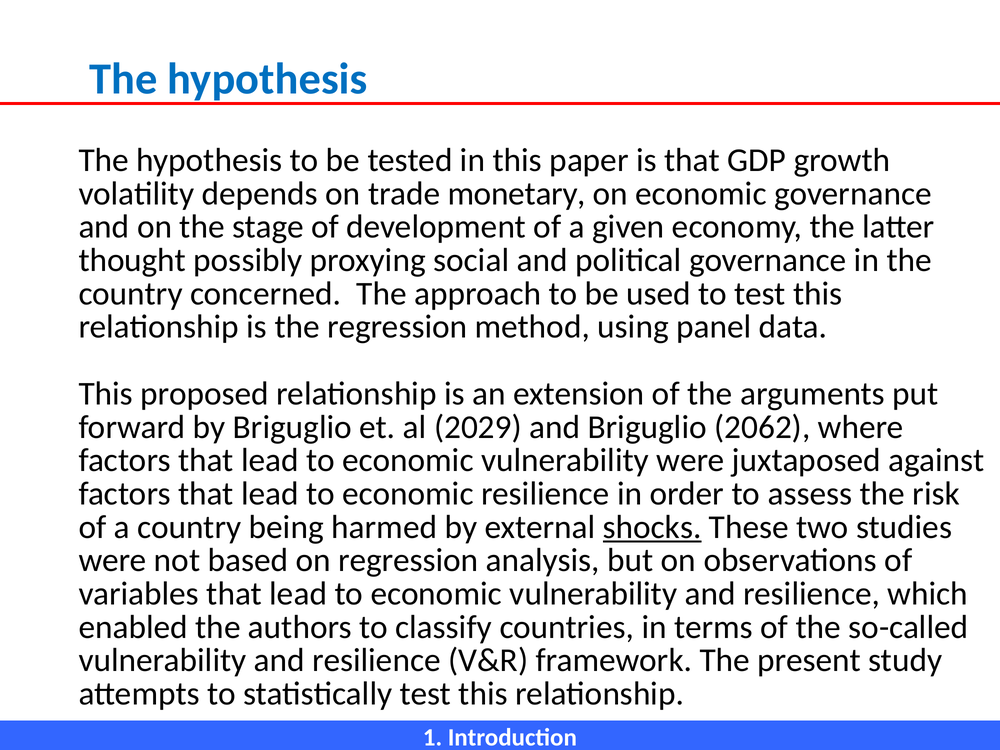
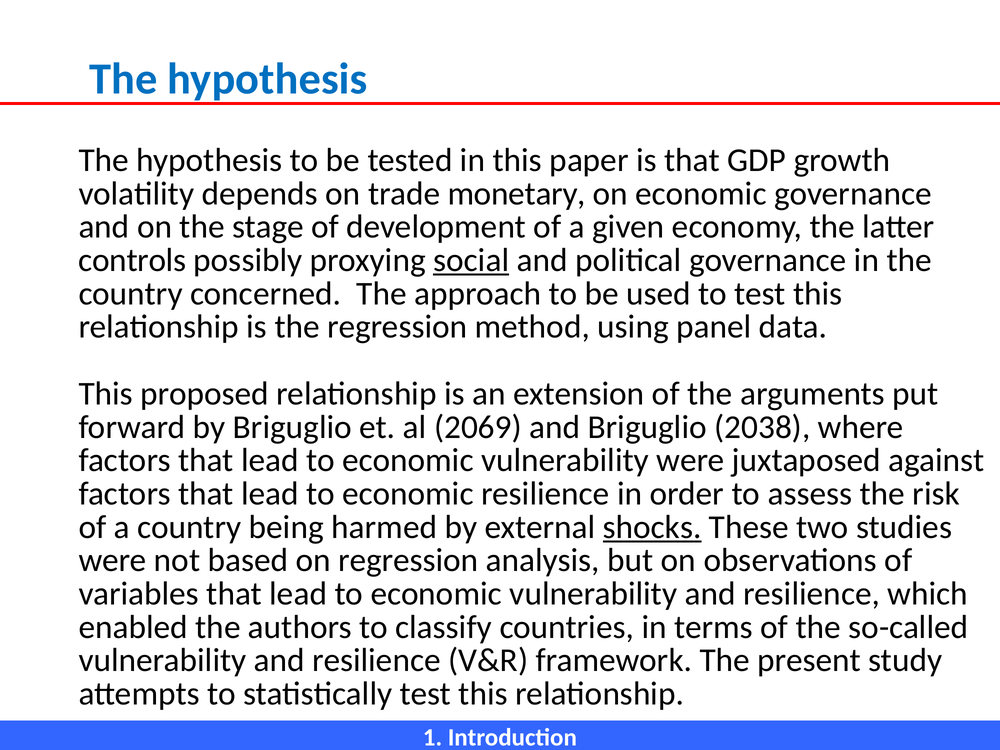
thought: thought -> controls
social underline: none -> present
2029: 2029 -> 2069
2062: 2062 -> 2038
